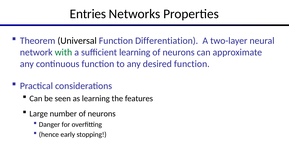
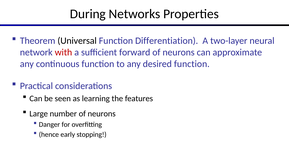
Entries: Entries -> During
with colour: green -> red
sufficient learning: learning -> forward
